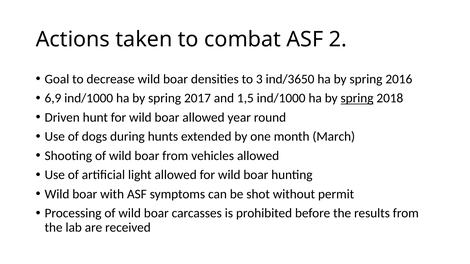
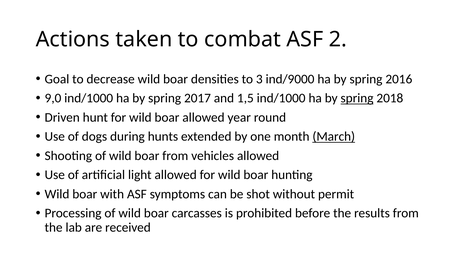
ind/3650: ind/3650 -> ind/9000
6,9: 6,9 -> 9,0
March underline: none -> present
